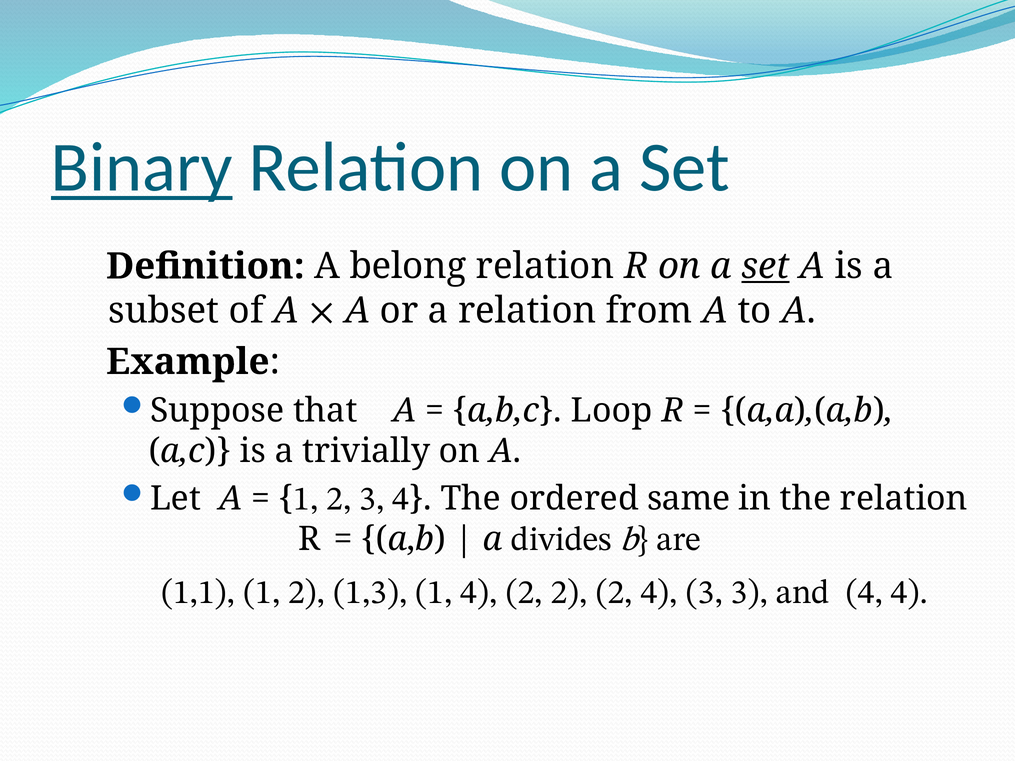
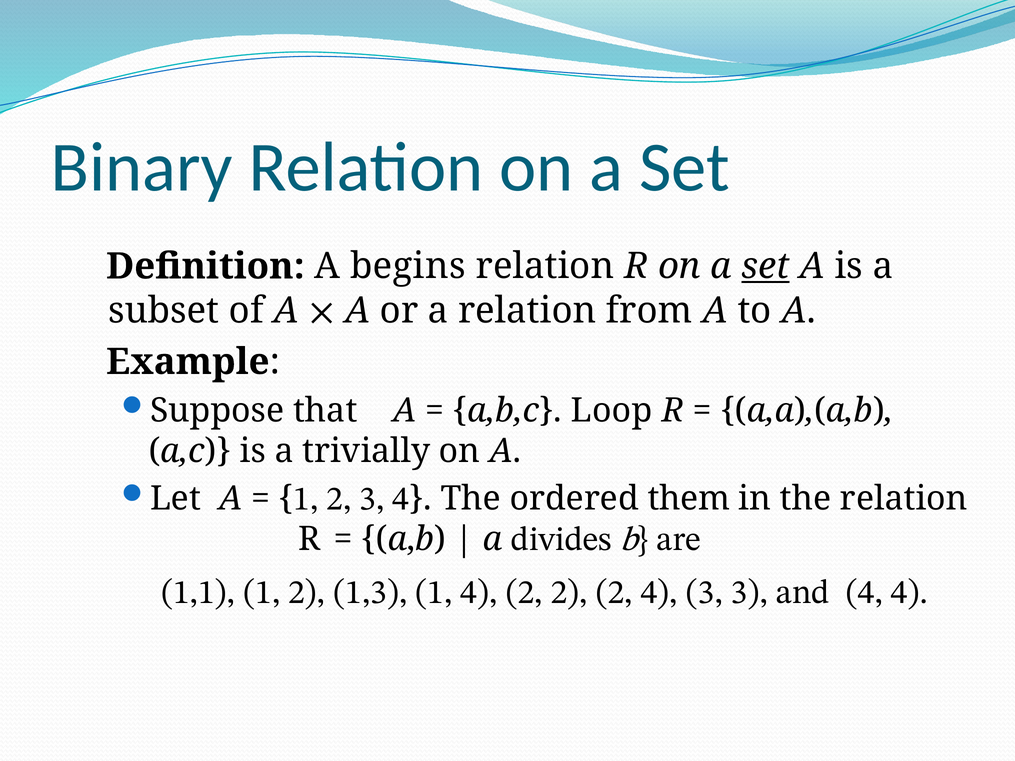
Binary underline: present -> none
belong: belong -> begins
same: same -> them
